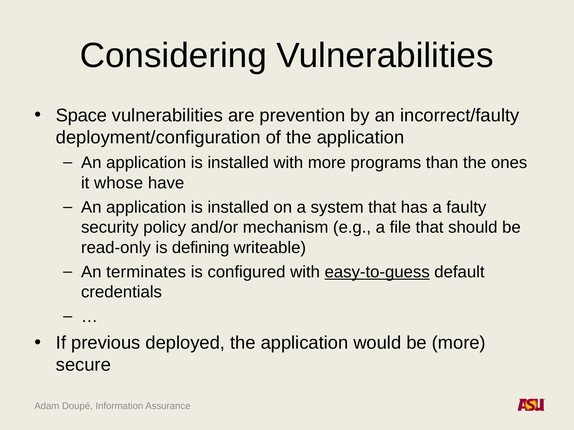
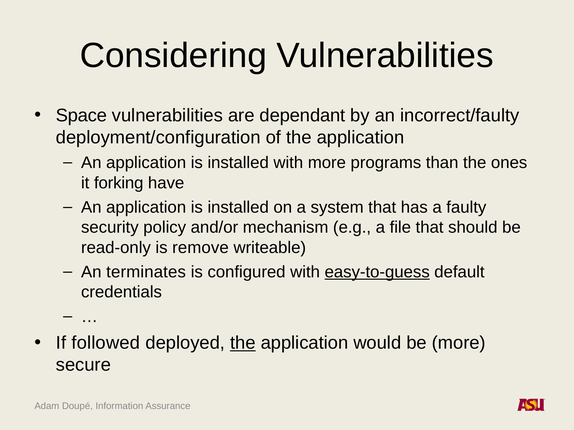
prevention: prevention -> dependant
whose: whose -> forking
defining: defining -> remove
previous: previous -> followed
the at (243, 343) underline: none -> present
